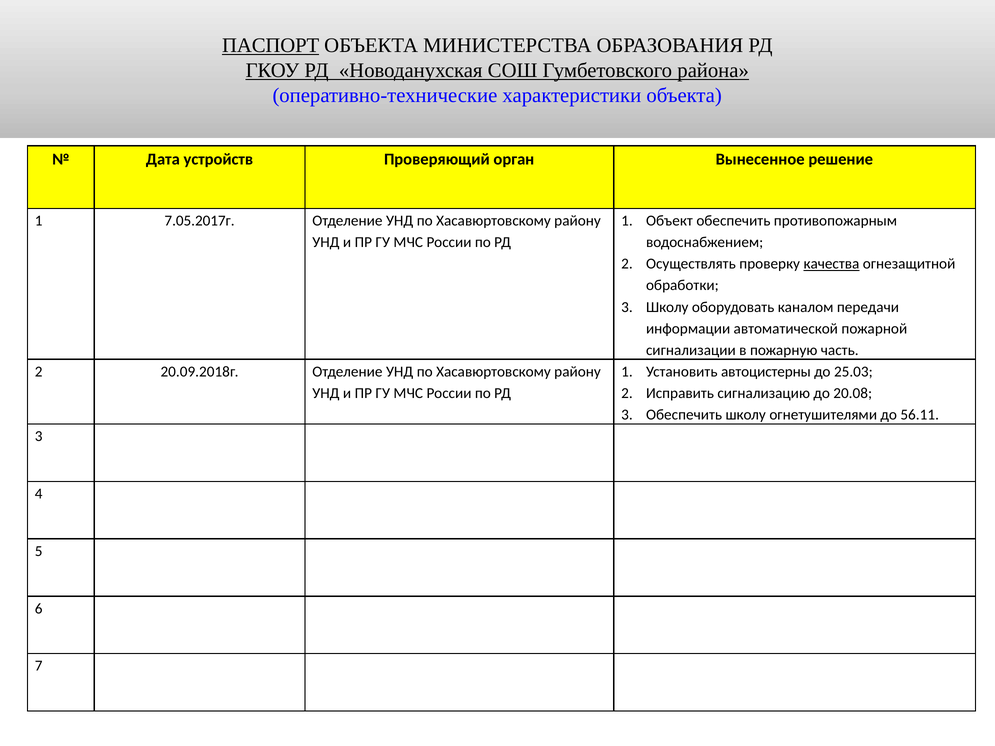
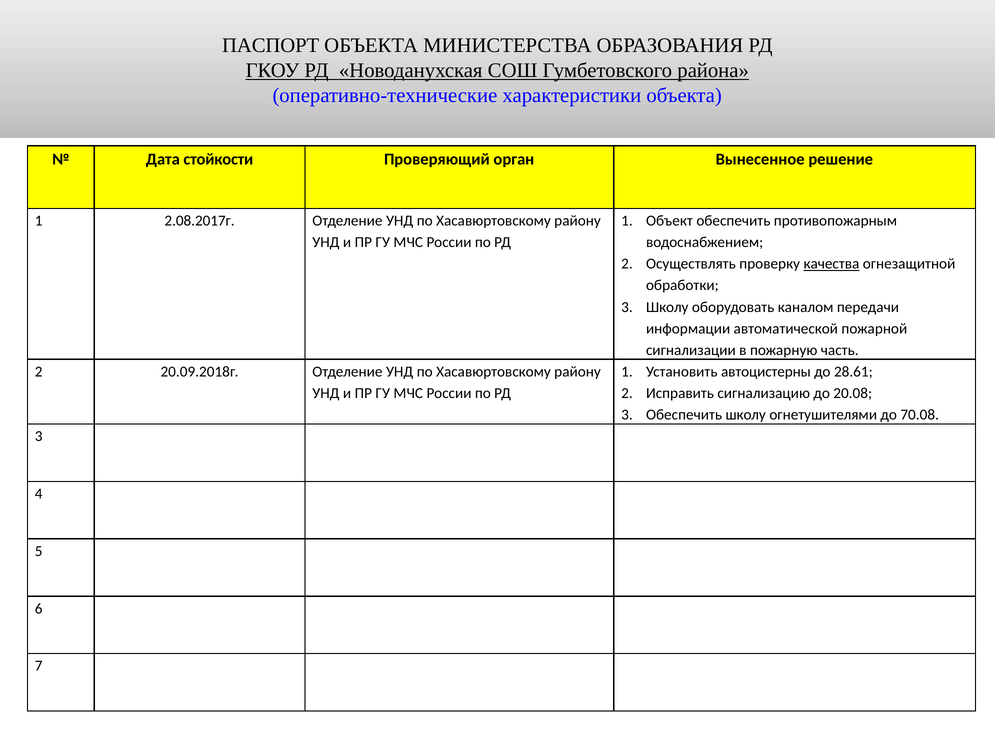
ПАСПОРТ underline: present -> none
устройств: устройств -> стойкости
7.05.2017г: 7.05.2017г -> 2.08.2017г
25.03: 25.03 -> 28.61
56.11: 56.11 -> 70.08
